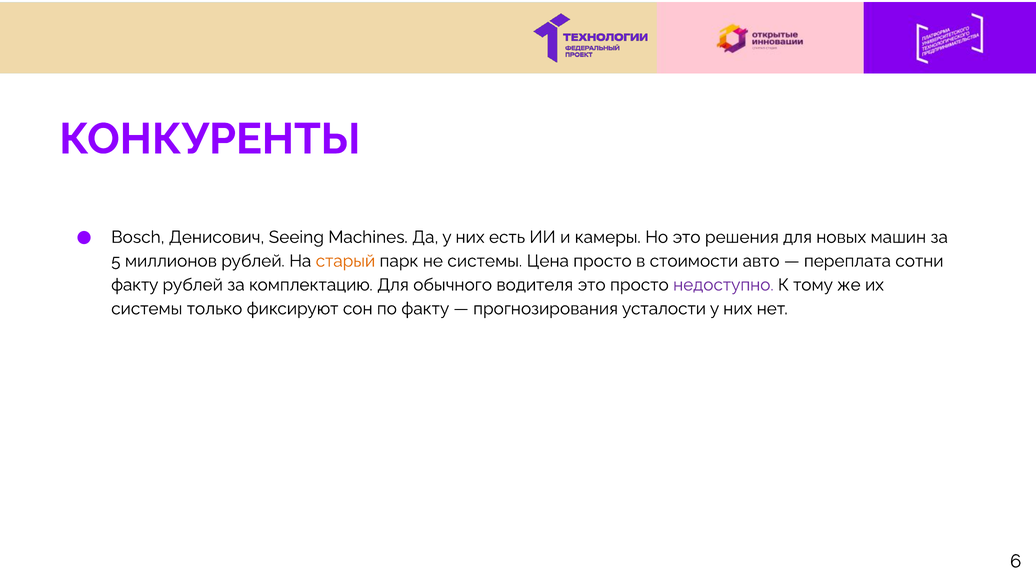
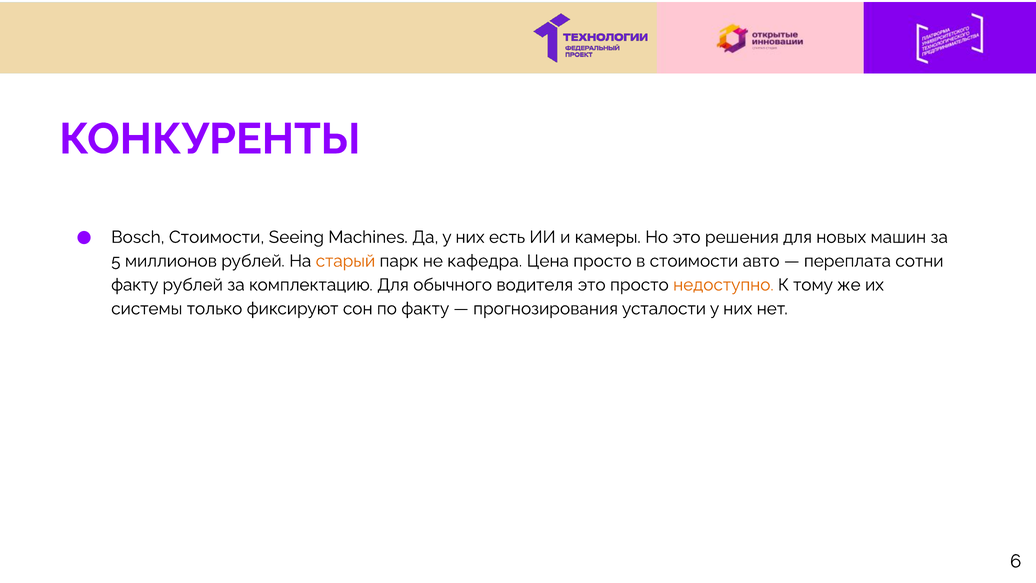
Bosch Денисович: Денисович -> Стоимости
не системы: системы -> кафедра
недоступно colour: purple -> orange
